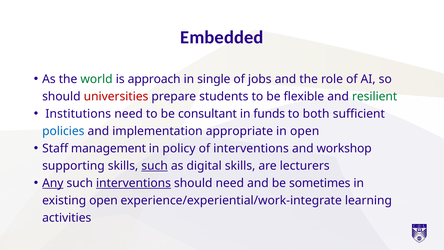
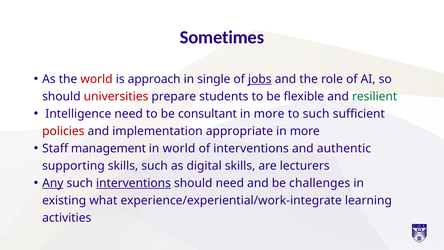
Embedded: Embedded -> Sometimes
world at (97, 79) colour: green -> red
jobs underline: none -> present
Institutions: Institutions -> Intelligence
funds at (269, 114): funds -> more
to both: both -> such
policies colour: blue -> red
open at (305, 131): open -> more
in policy: policy -> world
workshop: workshop -> authentic
such at (155, 166) underline: present -> none
sometimes: sometimes -> challenges
existing open: open -> what
